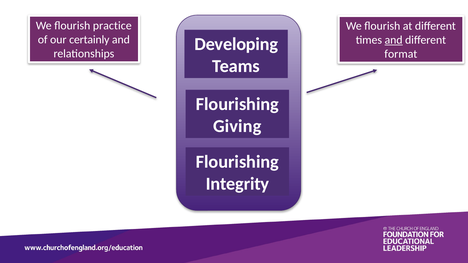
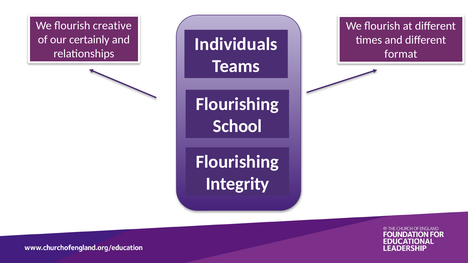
practice: practice -> creative
and at (394, 40) underline: present -> none
Developing: Developing -> Individuals
Giving: Giving -> School
